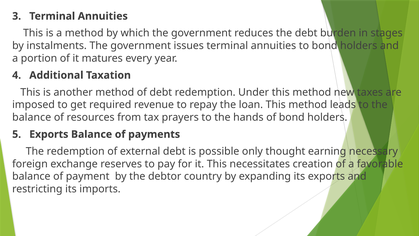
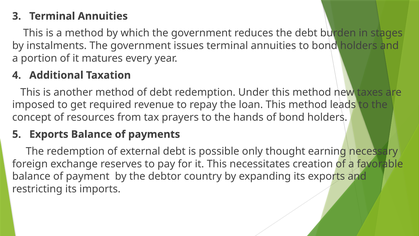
balance at (32, 117): balance -> concept
